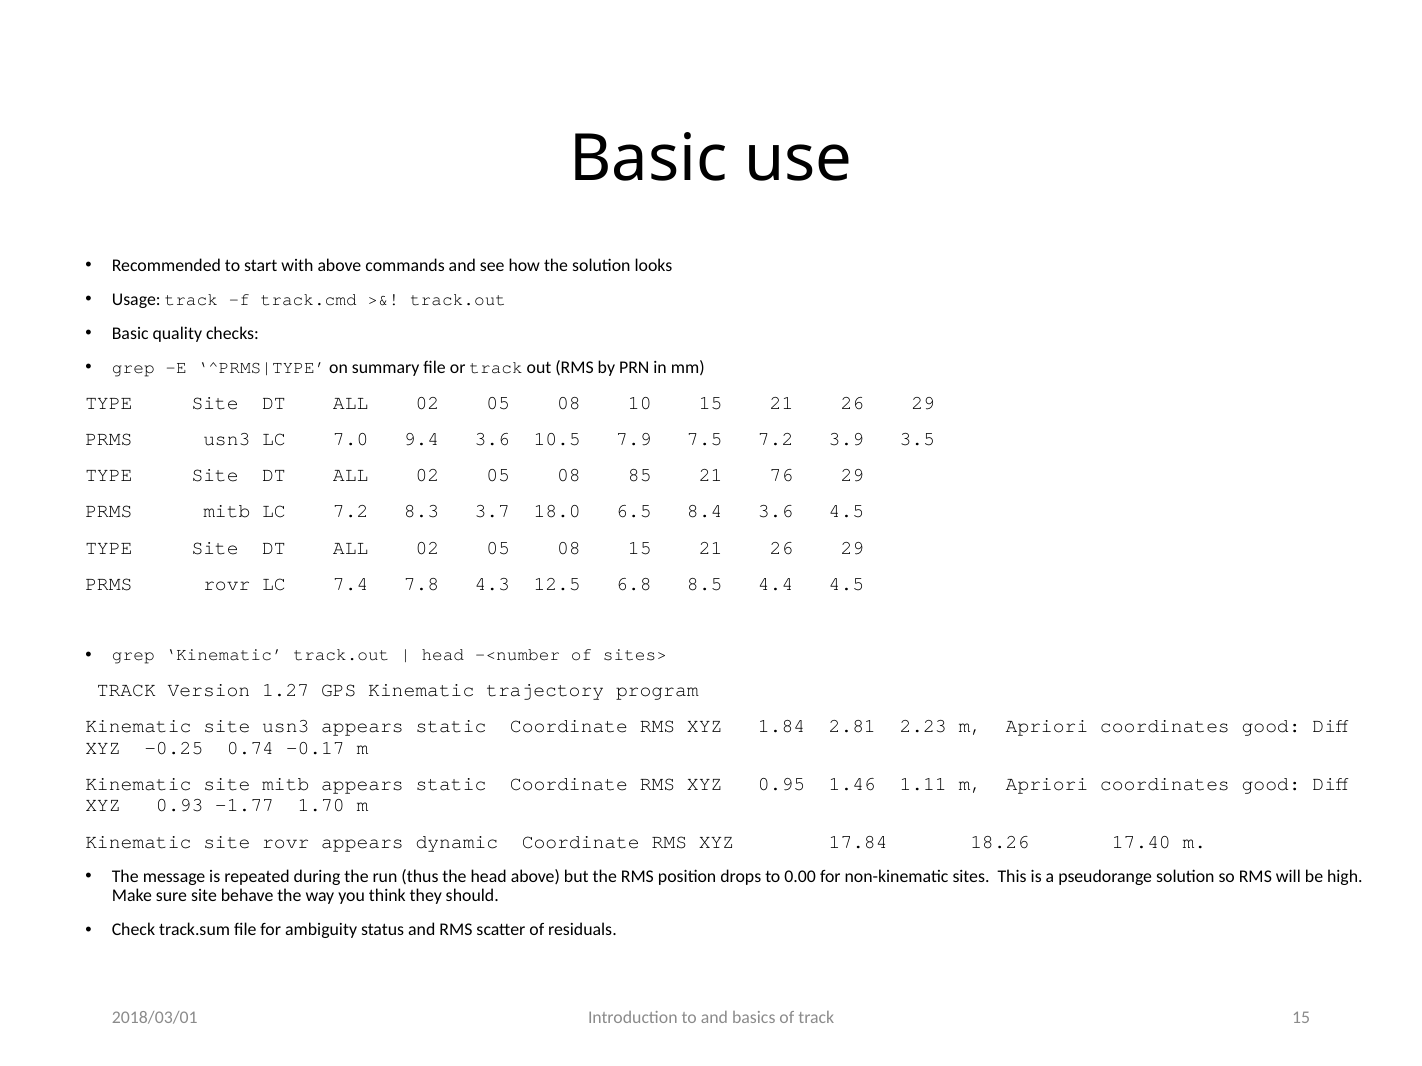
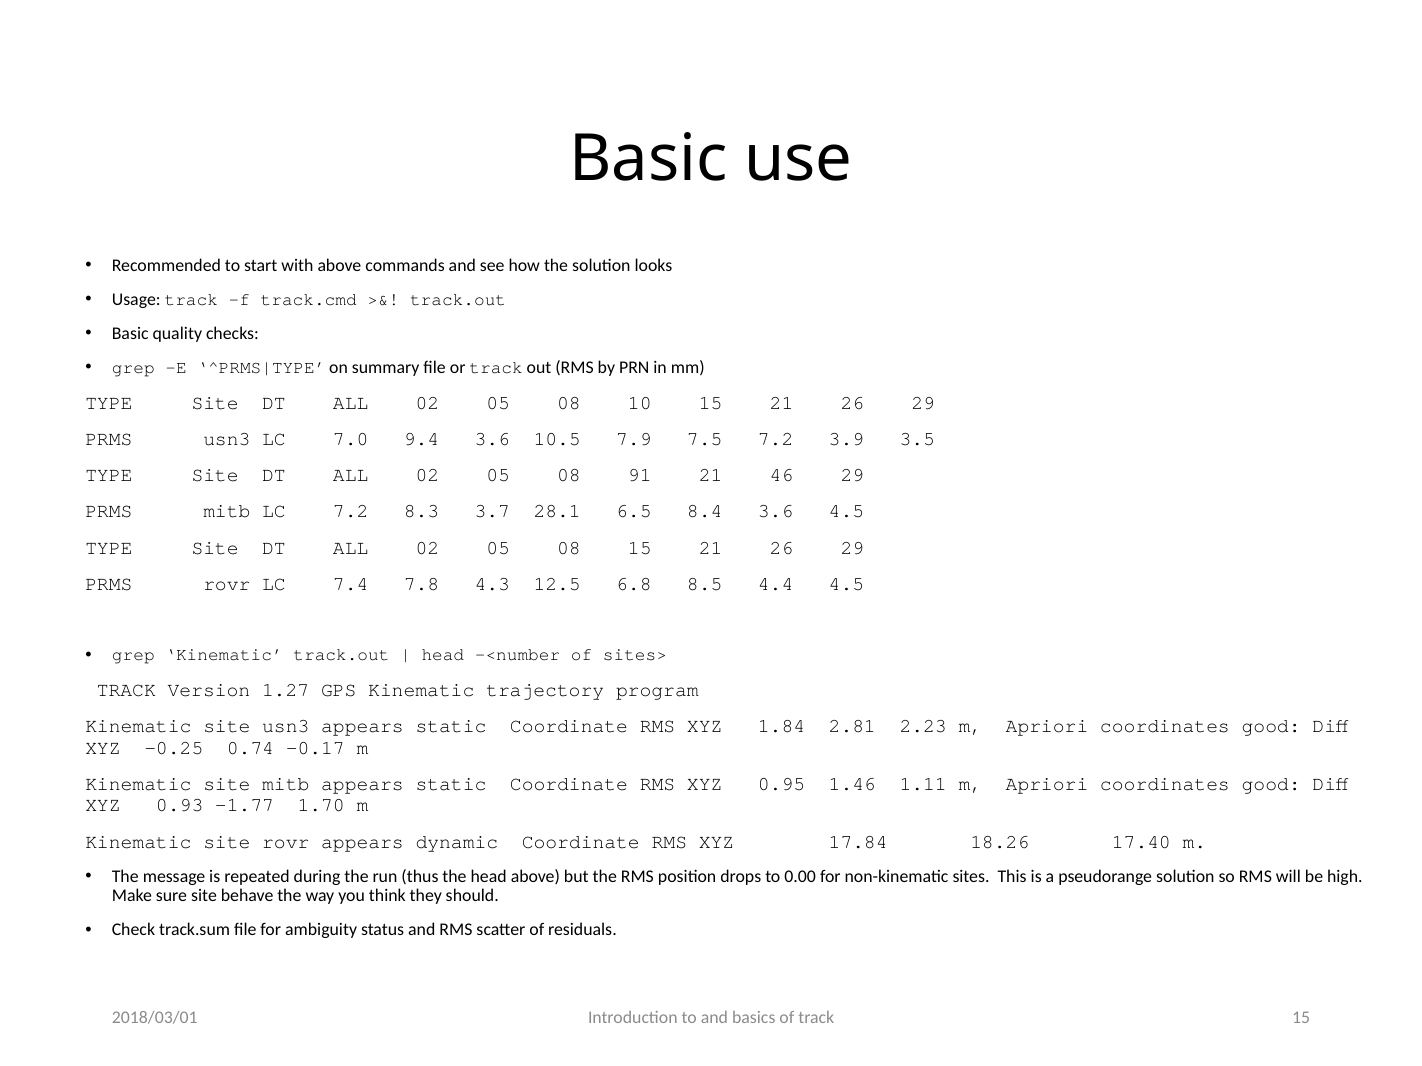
85: 85 -> 91
76: 76 -> 46
18.0: 18.0 -> 28.1
